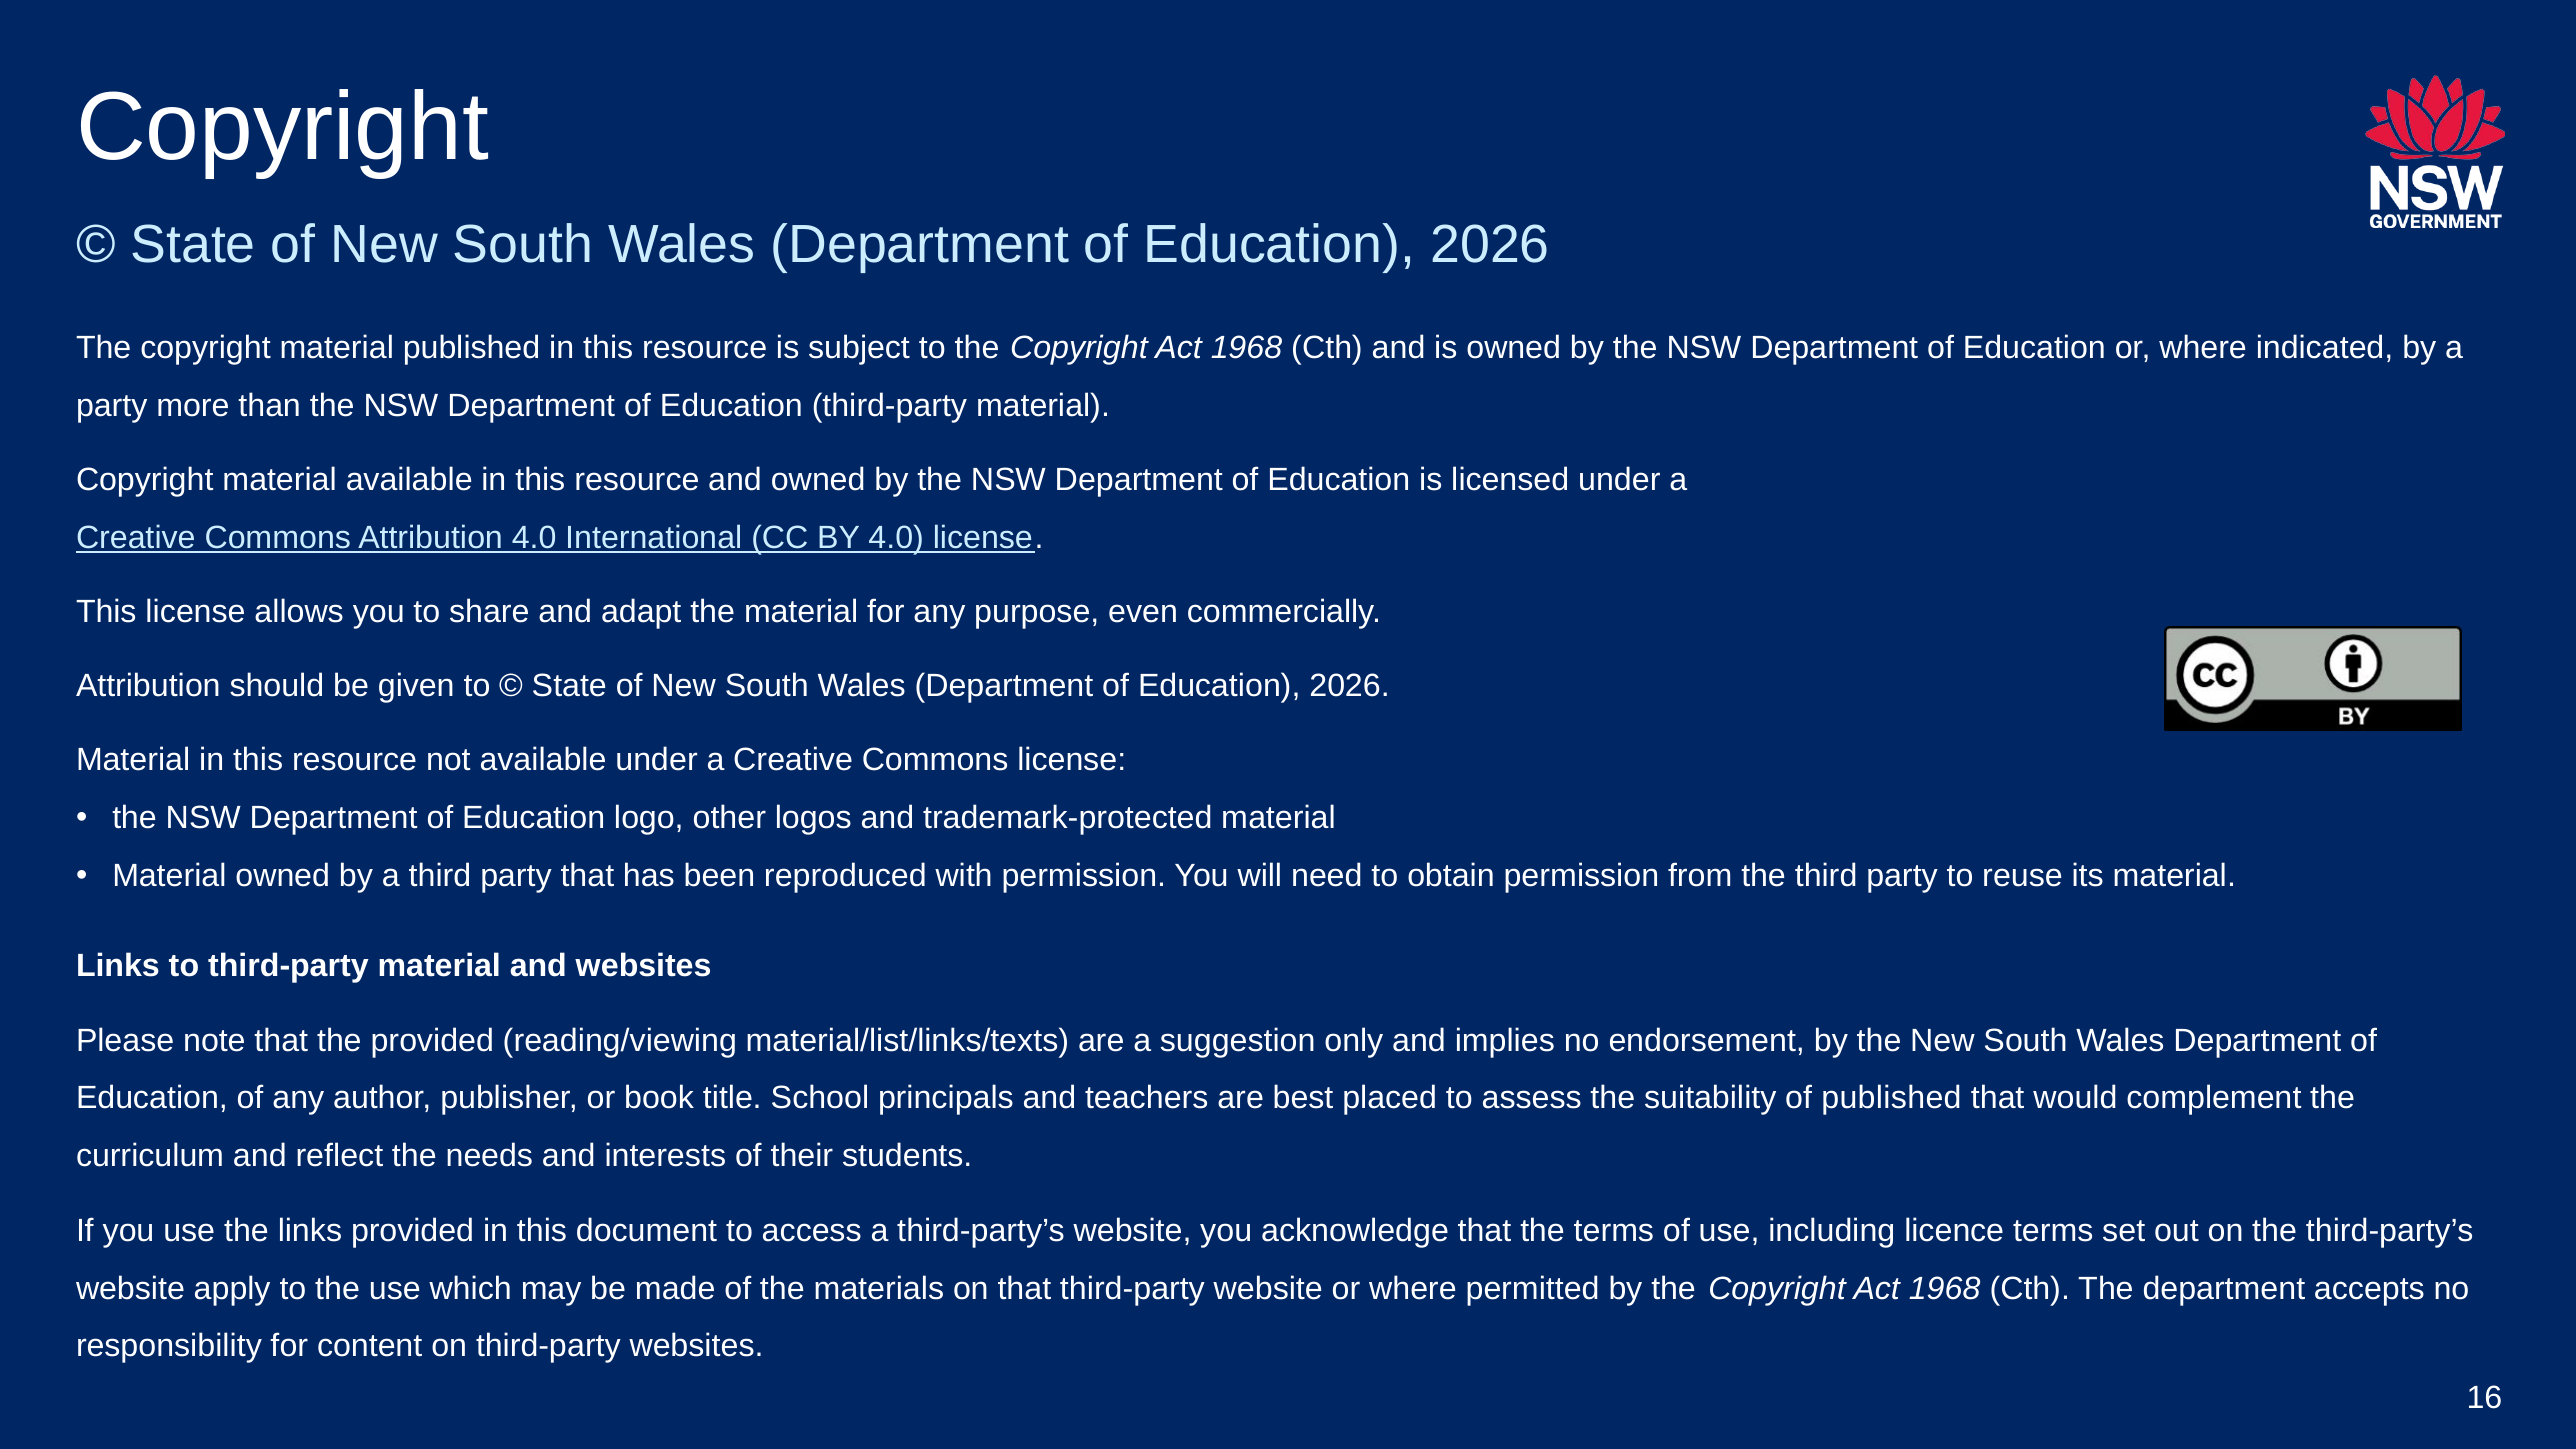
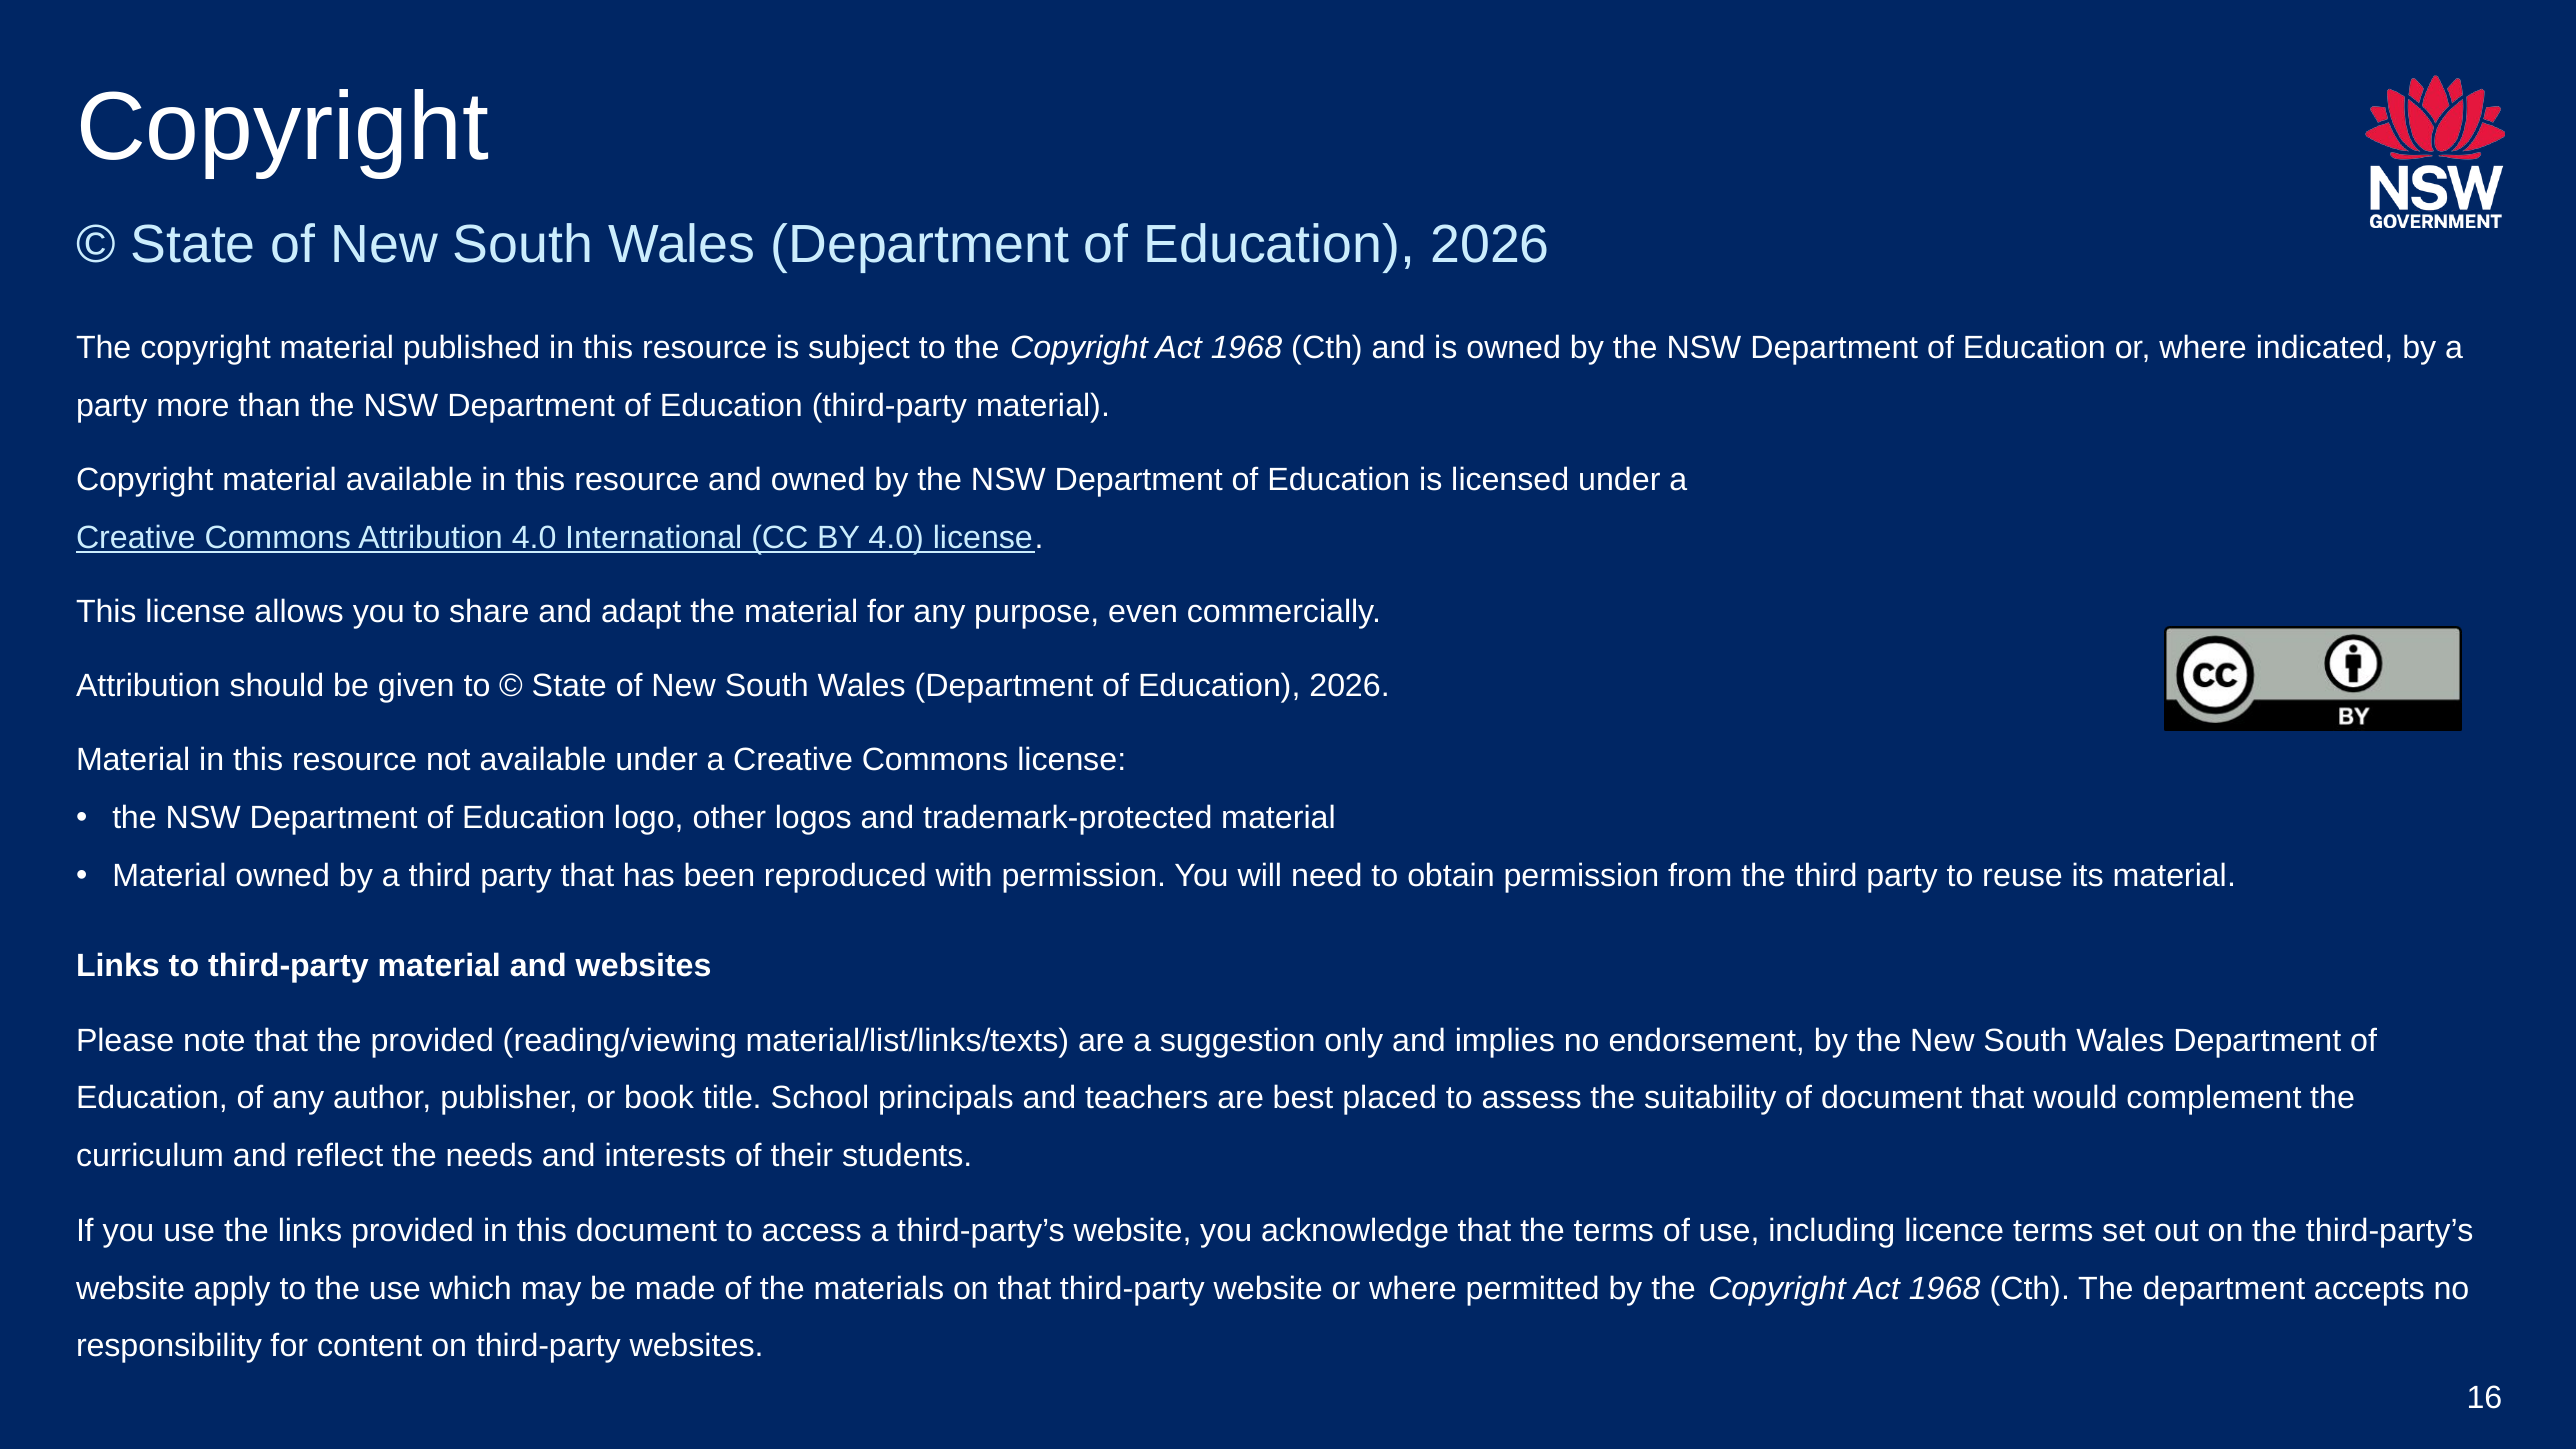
of published: published -> document
